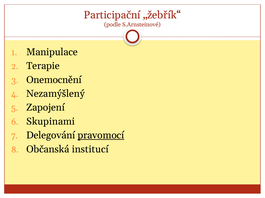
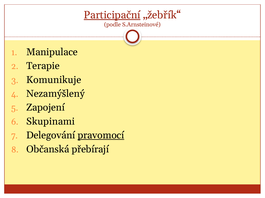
Participační underline: none -> present
Onemocnění: Onemocnění -> Komunikuje
institucí: institucí -> přebírají
